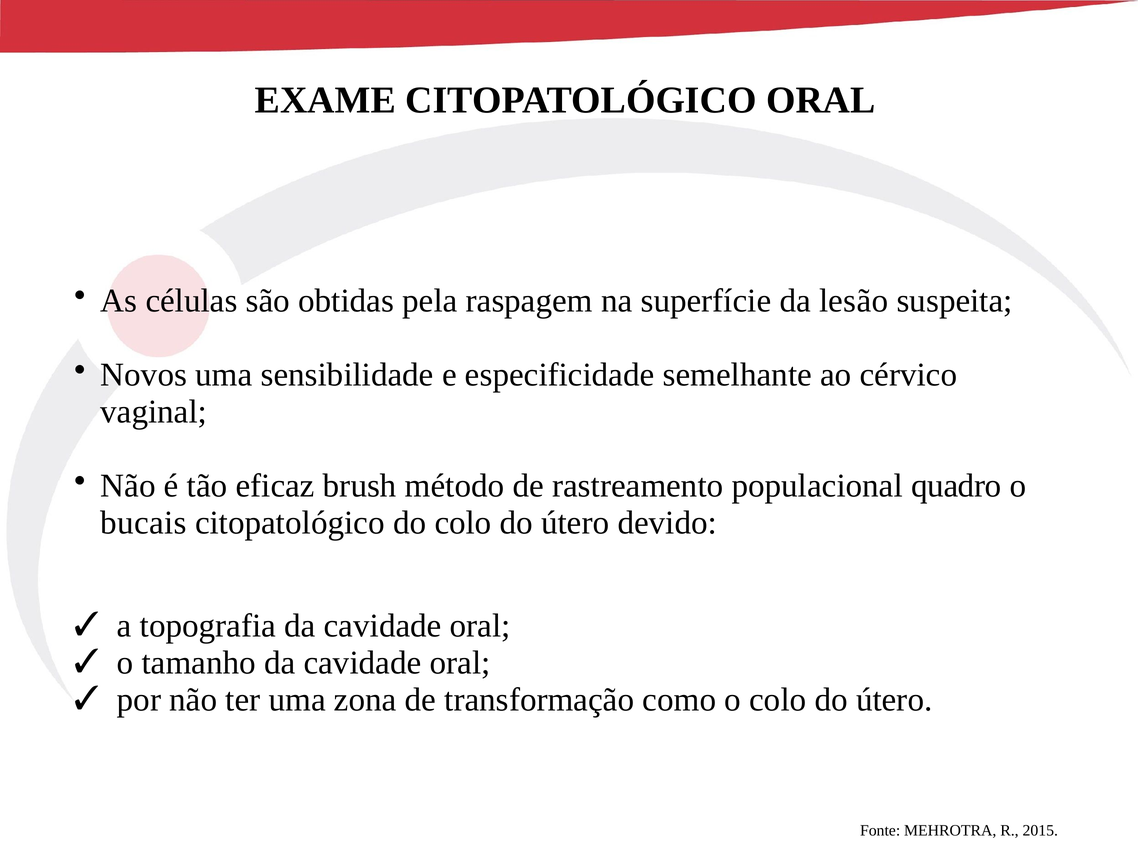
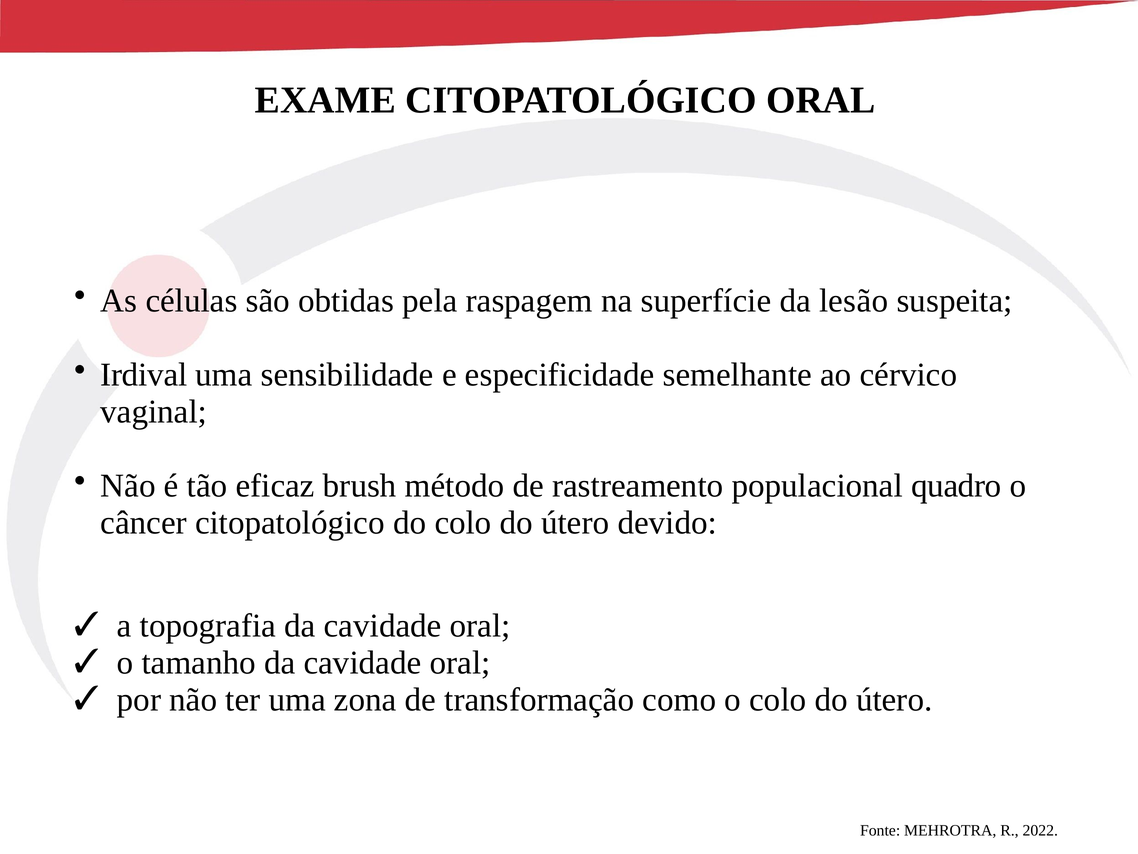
Novos: Novos -> Irdival
bucais: bucais -> câncer
2015: 2015 -> 2022
